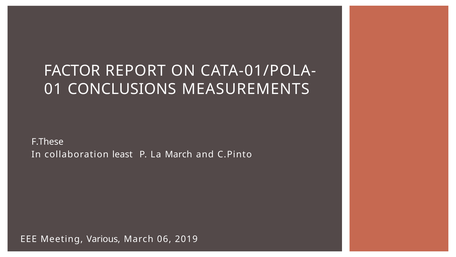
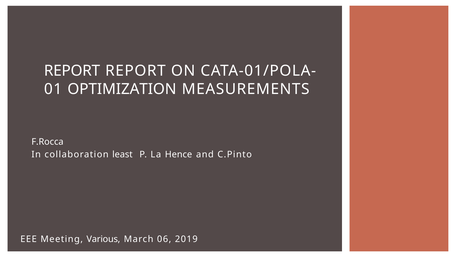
FACTOR at (72, 71): FACTOR -> REPORT
CONCLUSIONS: CONCLUSIONS -> OPTIMIZATION
F.These: F.These -> F.Rocca
La March: March -> Hence
